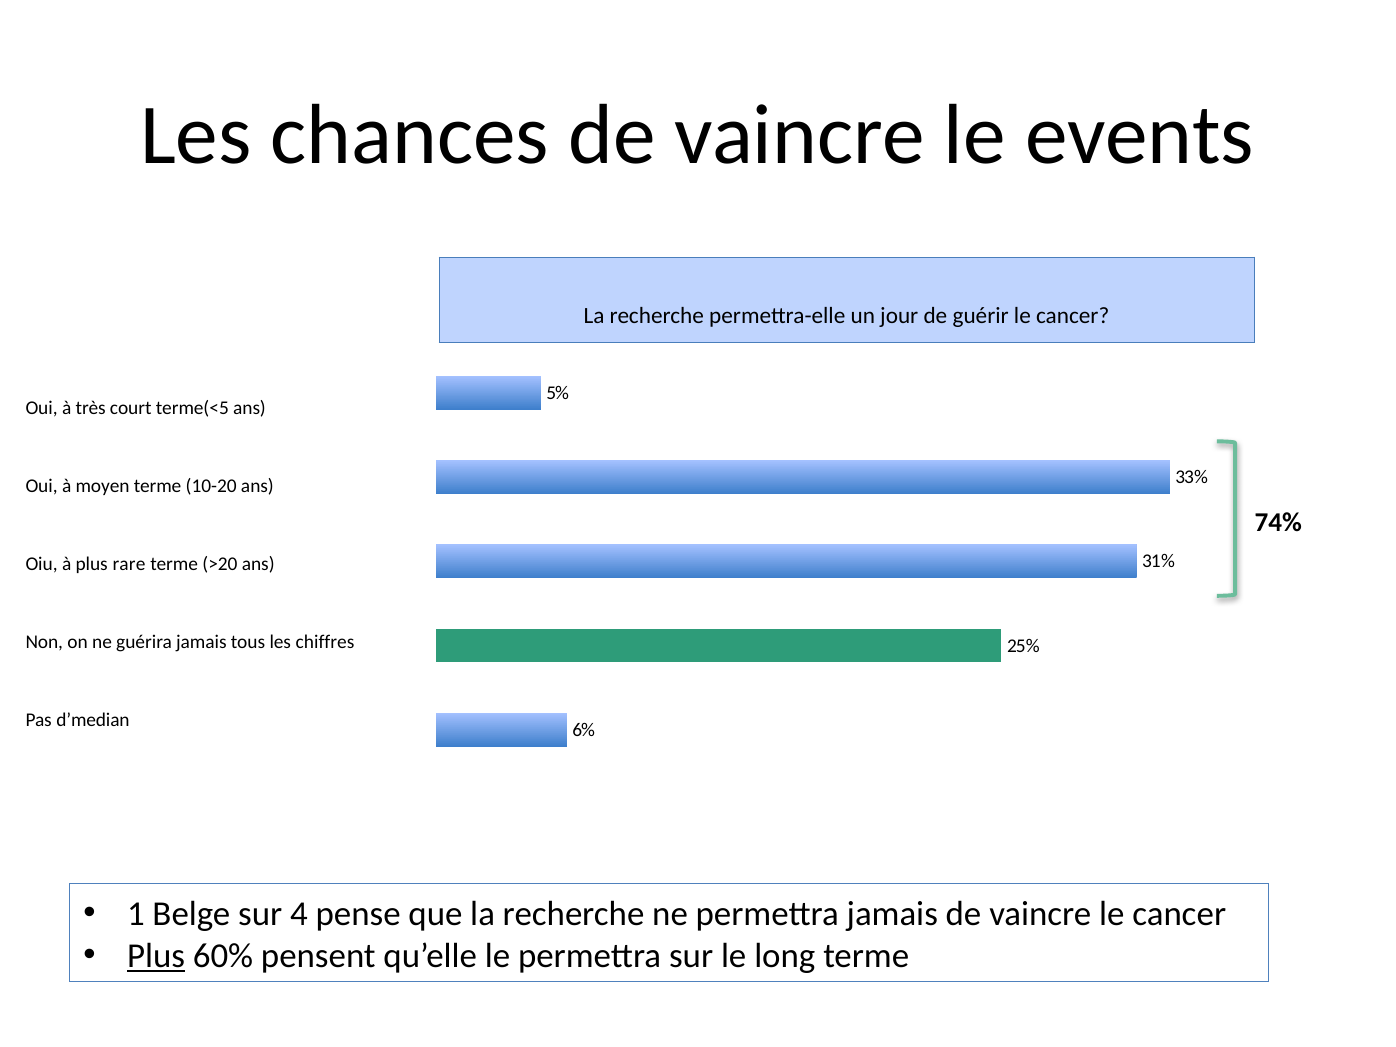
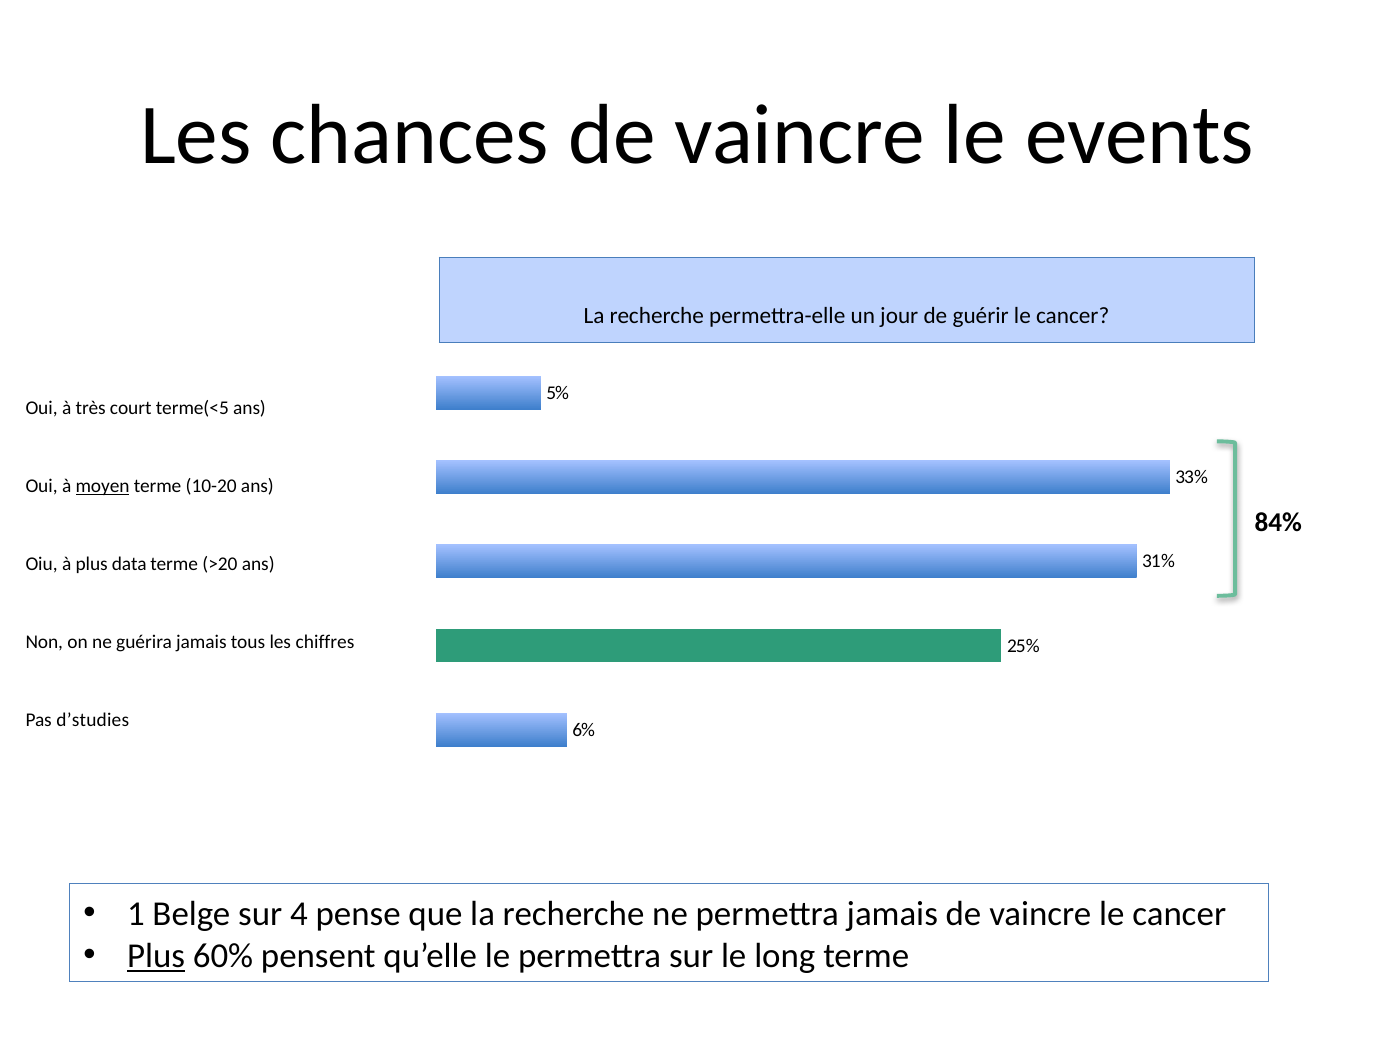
moyen underline: none -> present
74%: 74% -> 84%
rare: rare -> data
d’median: d’median -> d’studies
